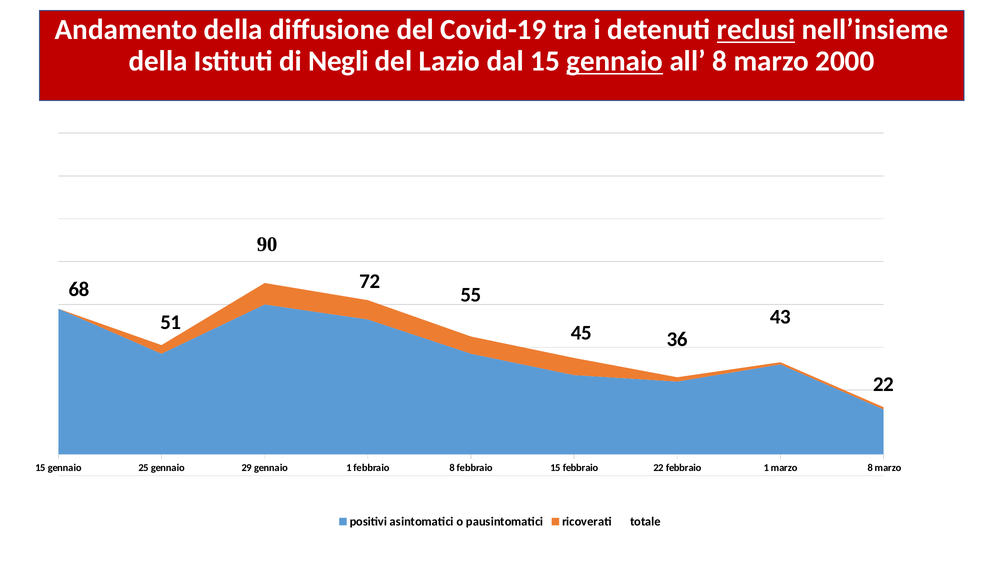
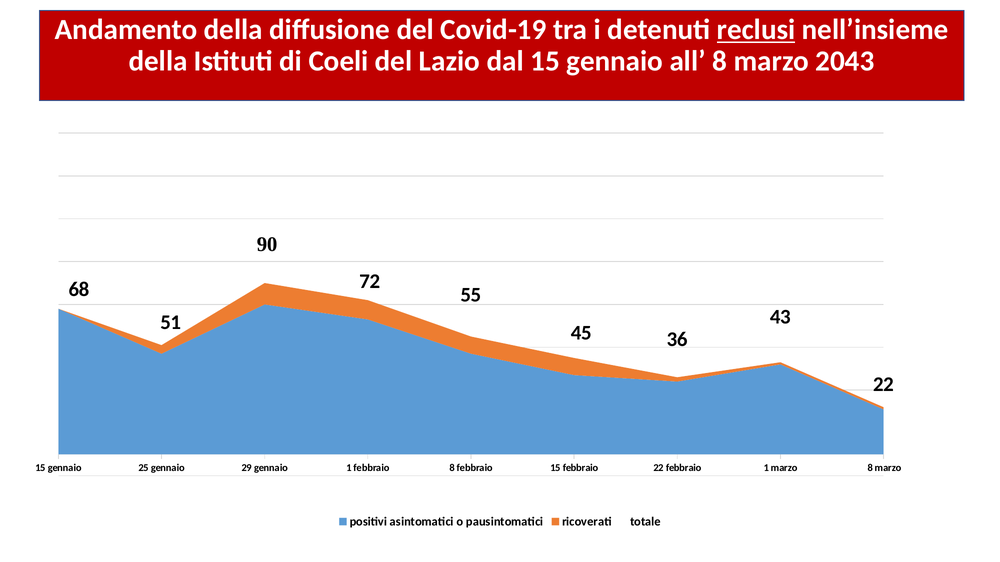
Negli: Negli -> Coeli
gennaio at (615, 61) underline: present -> none
2000: 2000 -> 2043
